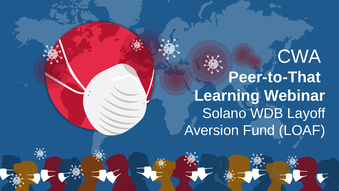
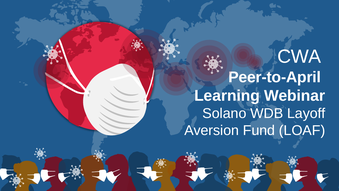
Peer-to-That: Peer-to-That -> Peer-to-April
